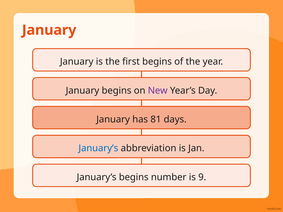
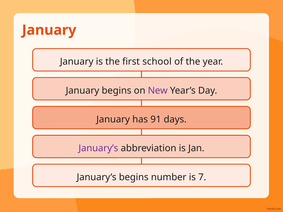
first begins: begins -> school
81: 81 -> 91
January’s at (98, 148) colour: blue -> purple
9: 9 -> 7
